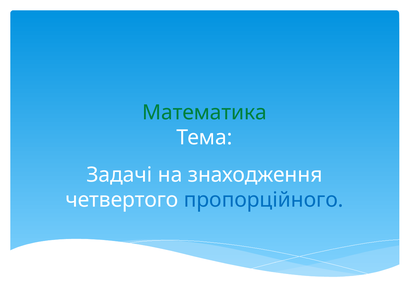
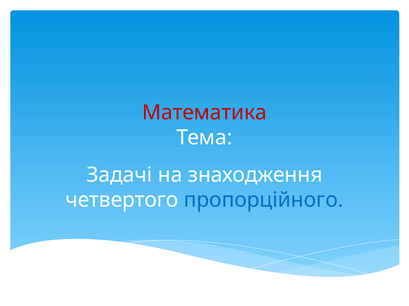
Математика colour: green -> red
